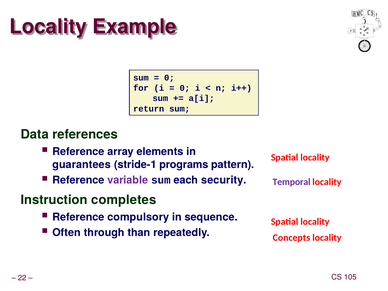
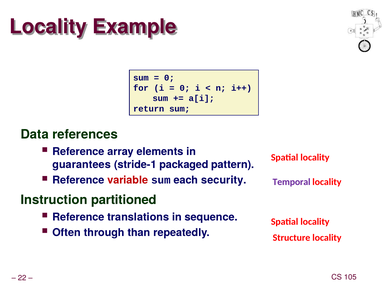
programs: programs -> packaged
variable colour: purple -> red
completes: completes -> partitioned
compulsory: compulsory -> translations
Concepts: Concepts -> Structure
